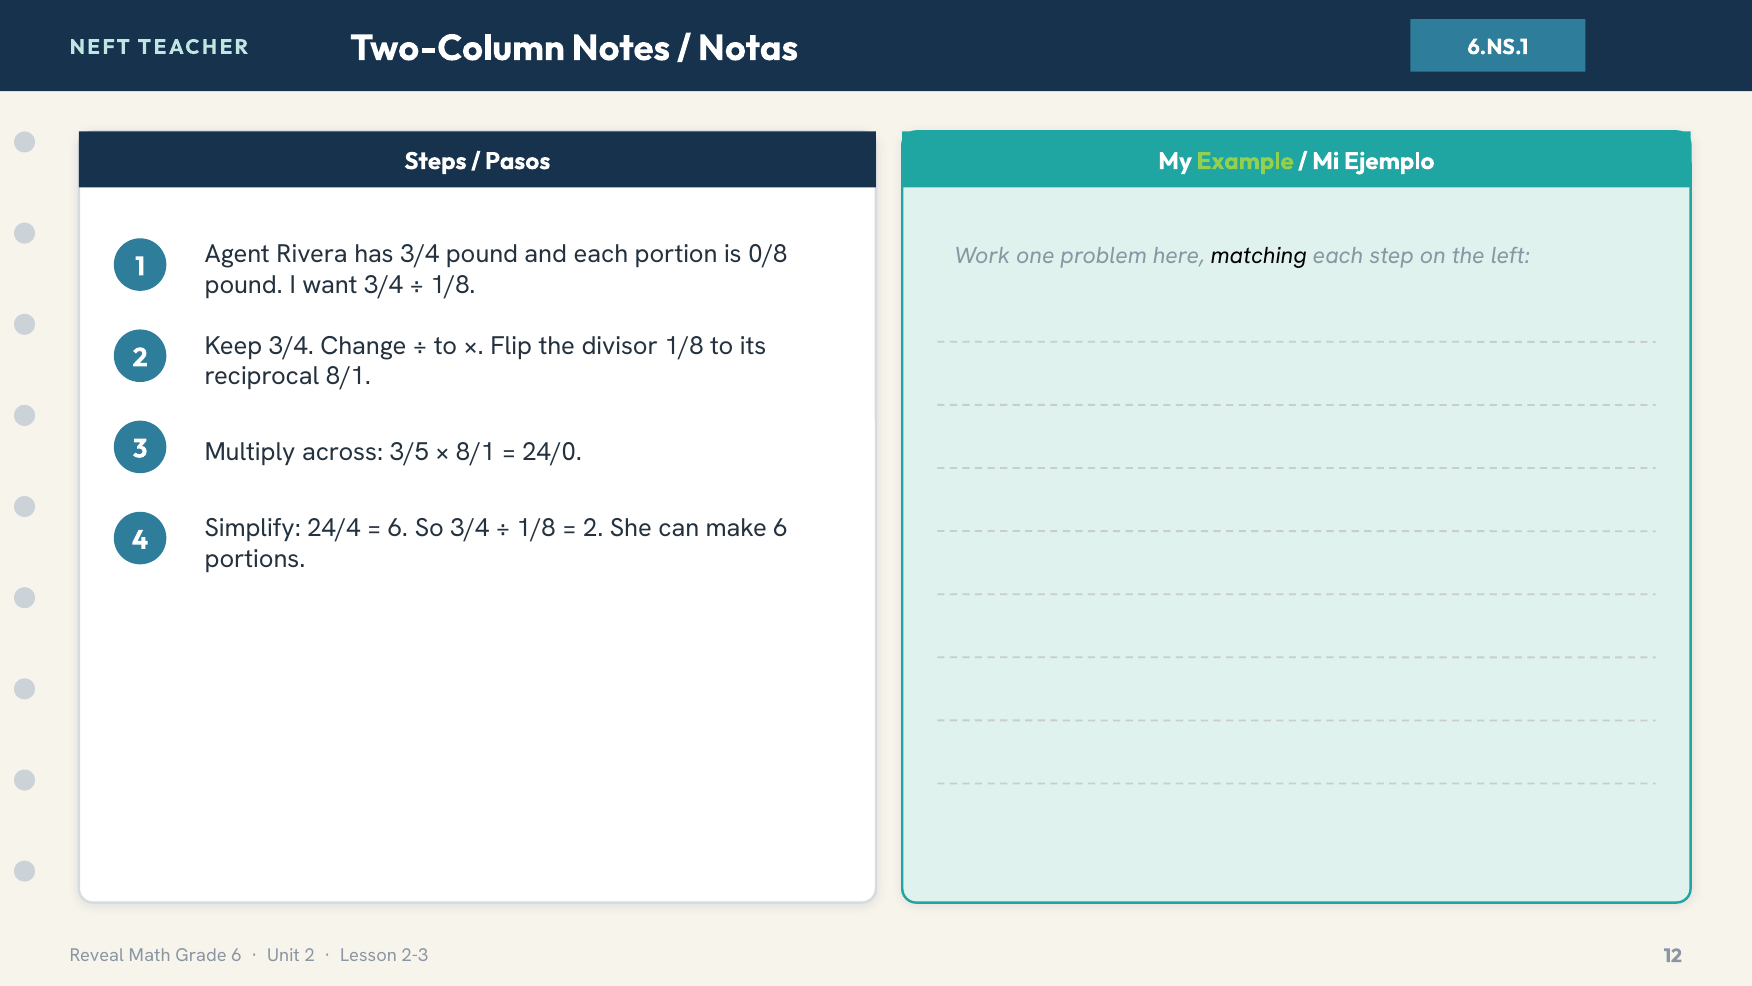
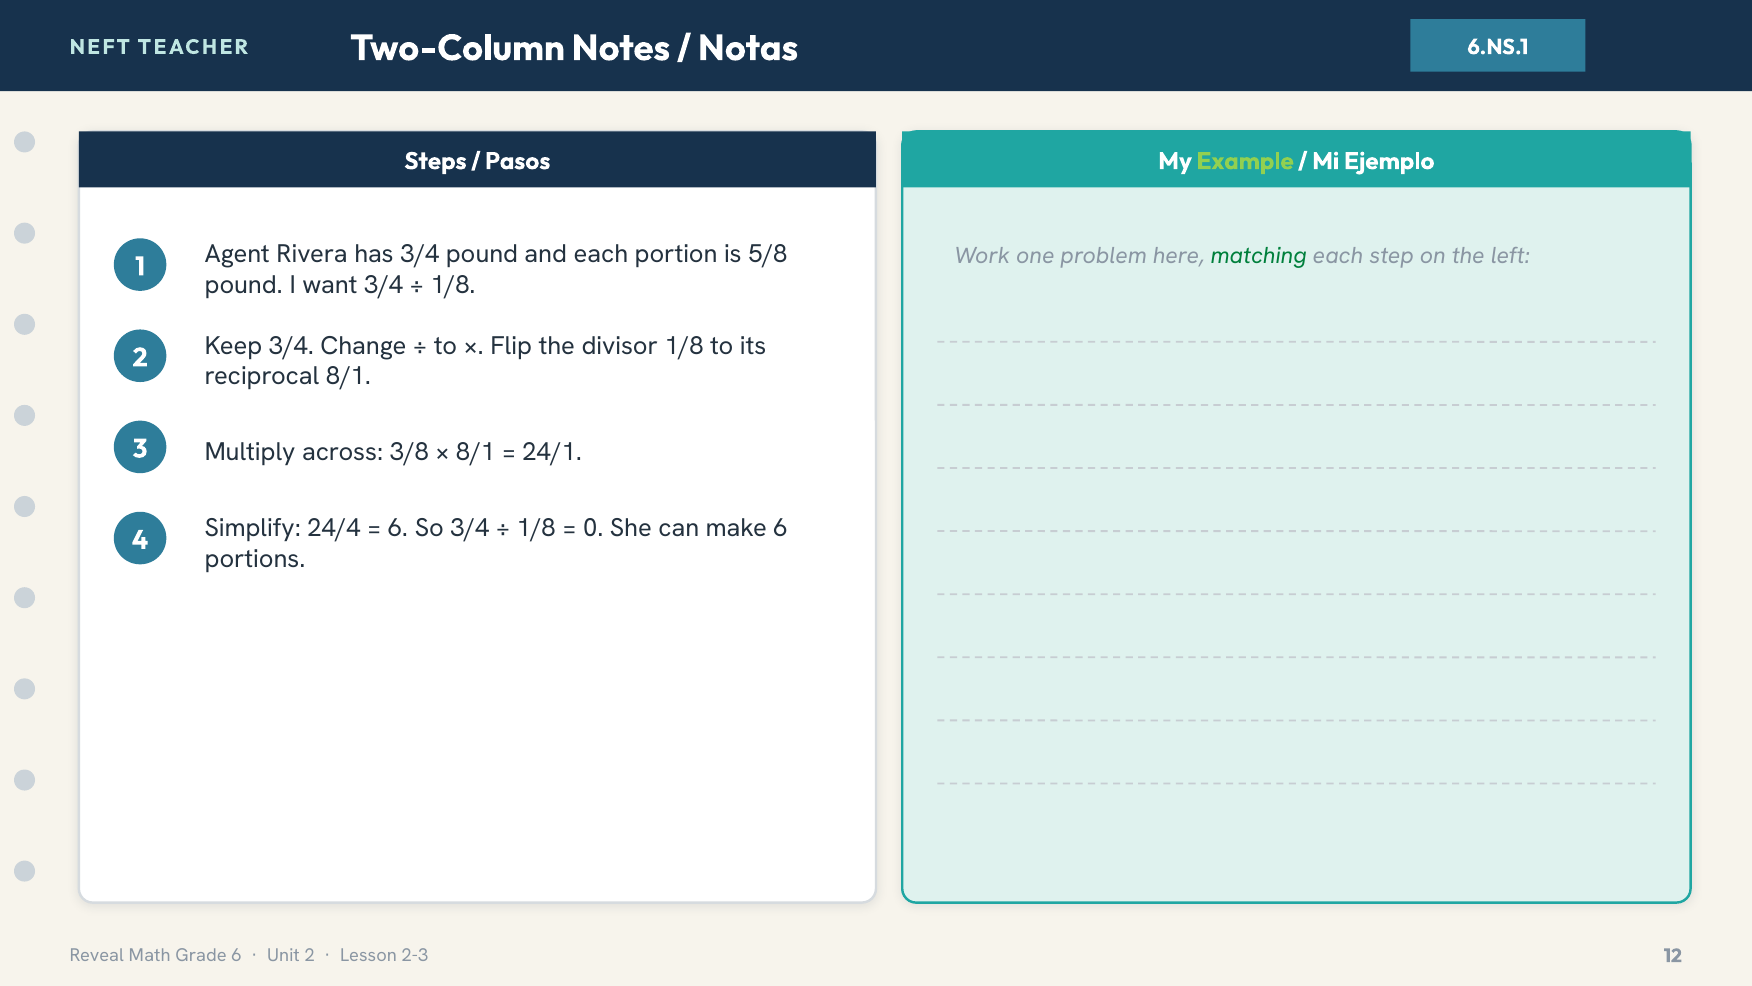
matching colour: black -> green
0/8: 0/8 -> 5/8
3/5: 3/5 -> 3/8
24/0: 24/0 -> 24/1
2 at (593, 528): 2 -> 0
